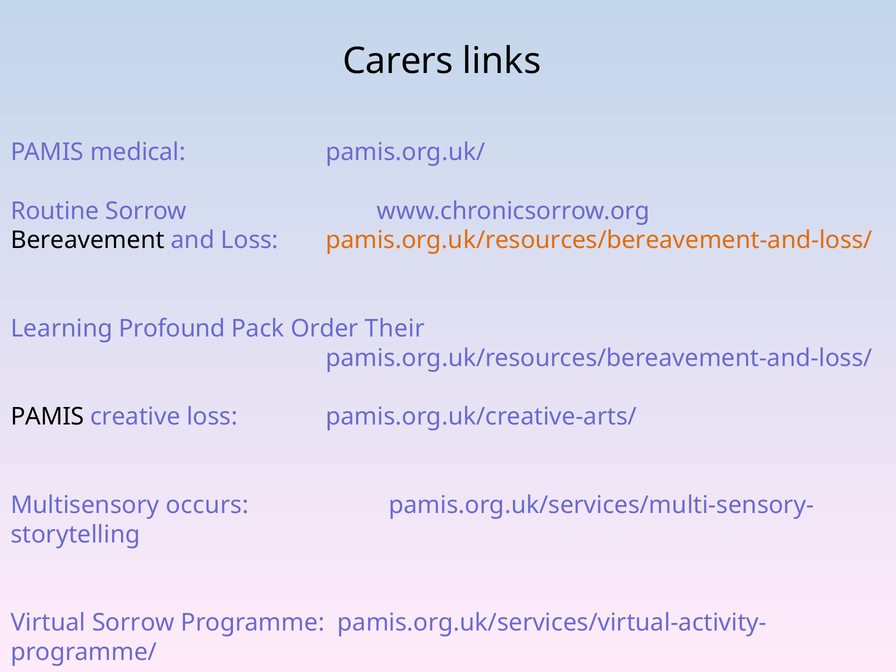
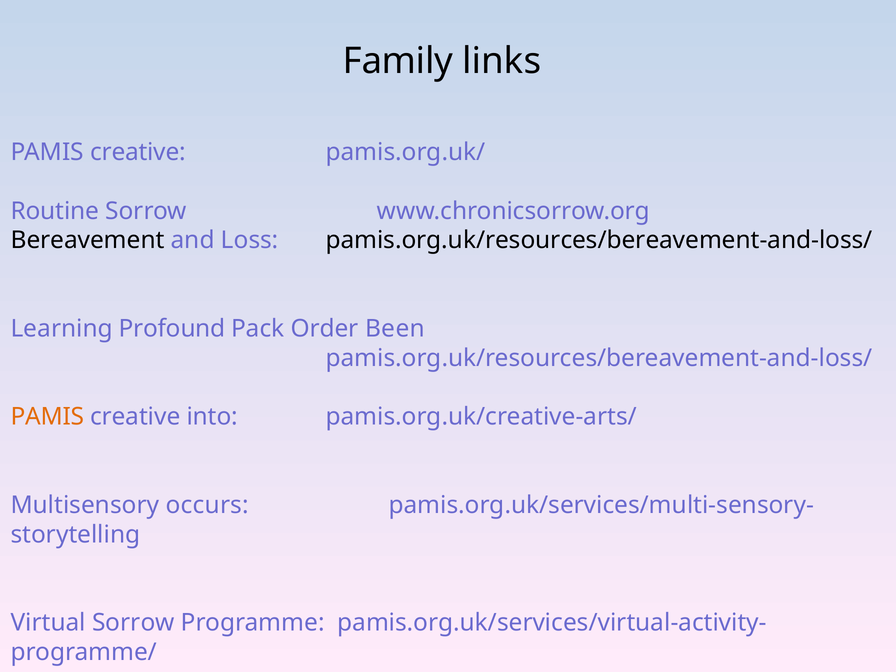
Carers: Carers -> Family
medical at (138, 152): medical -> creative
pamis.org.uk/resources/bereavement-and-loss/ at (599, 240) colour: orange -> black
Their: Their -> Been
PAMIS at (47, 417) colour: black -> orange
creative loss: loss -> into
